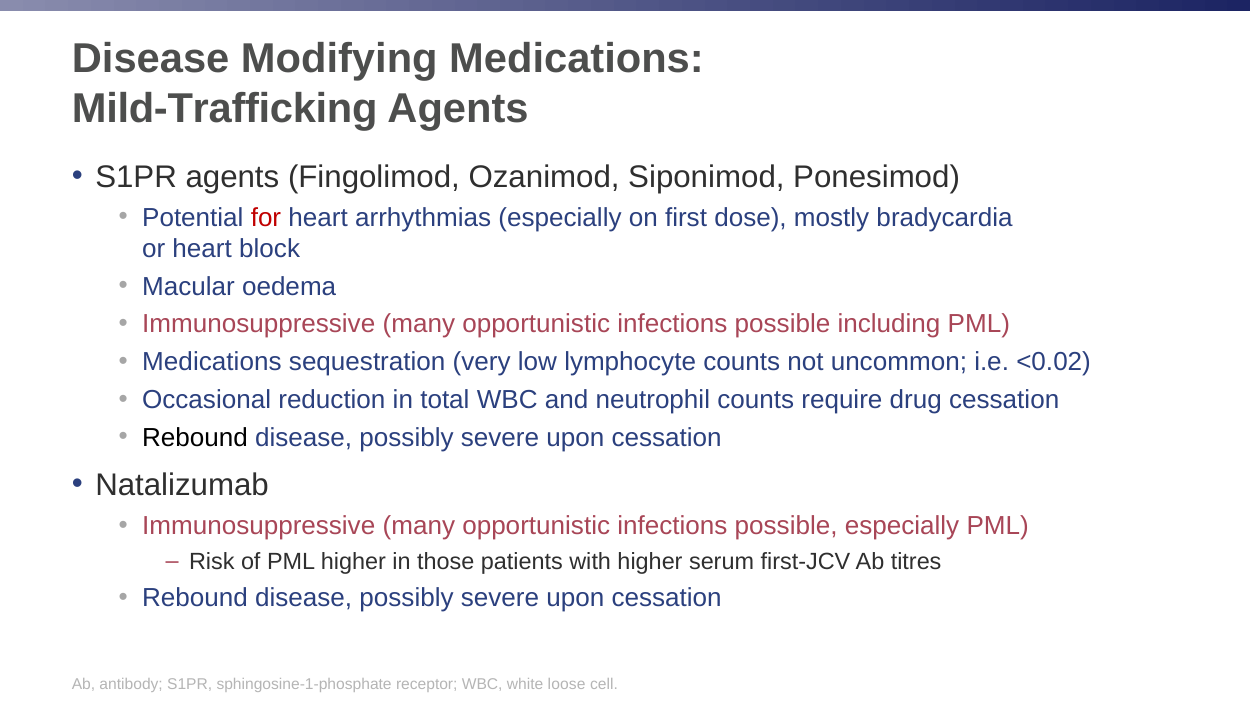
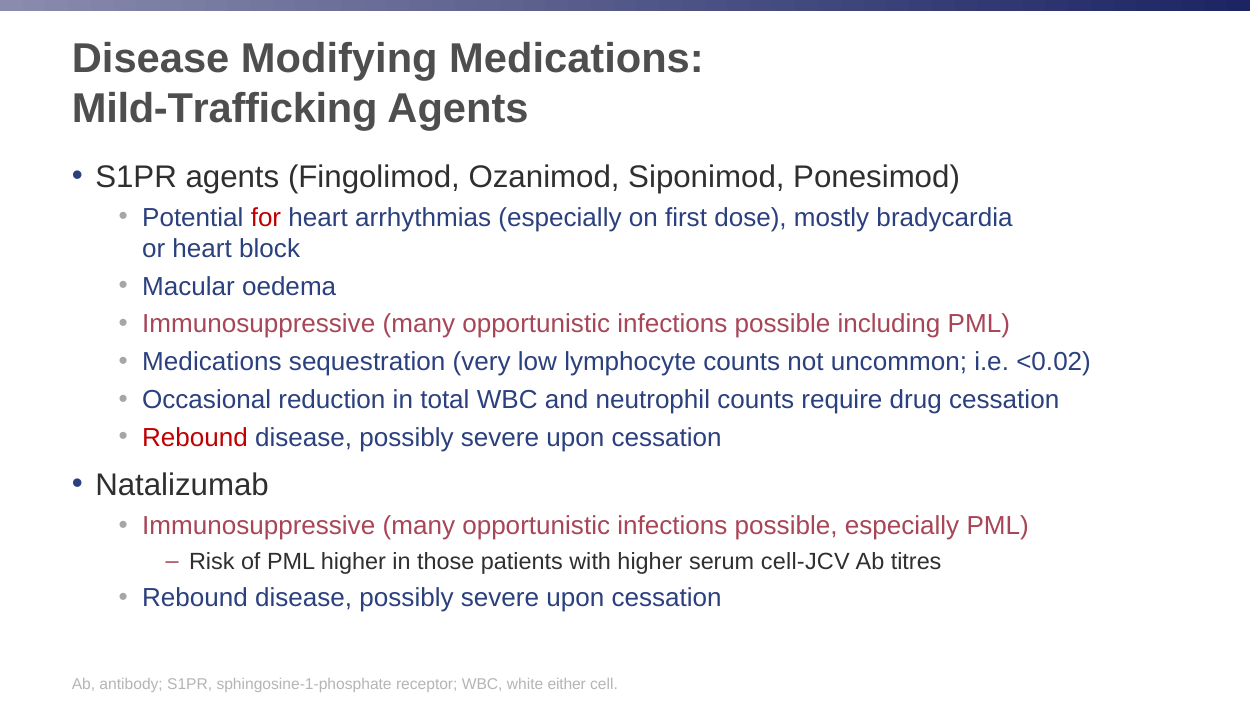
Rebound at (195, 438) colour: black -> red
first-JCV: first-JCV -> cell-JCV
loose: loose -> either
